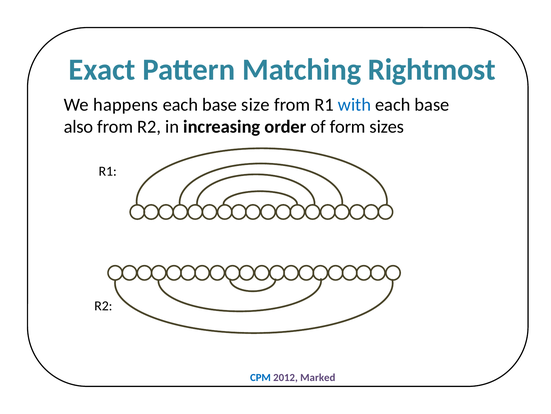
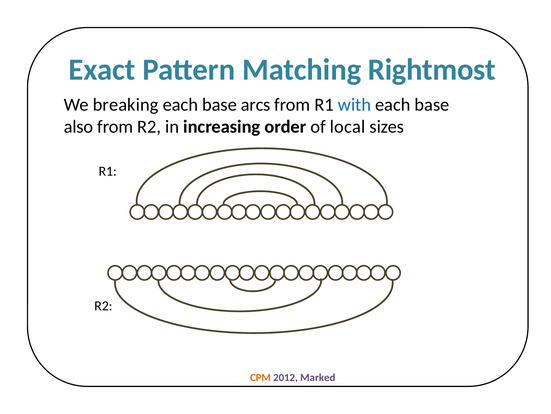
happens: happens -> breaking
size: size -> arcs
form: form -> local
CPM colour: blue -> orange
